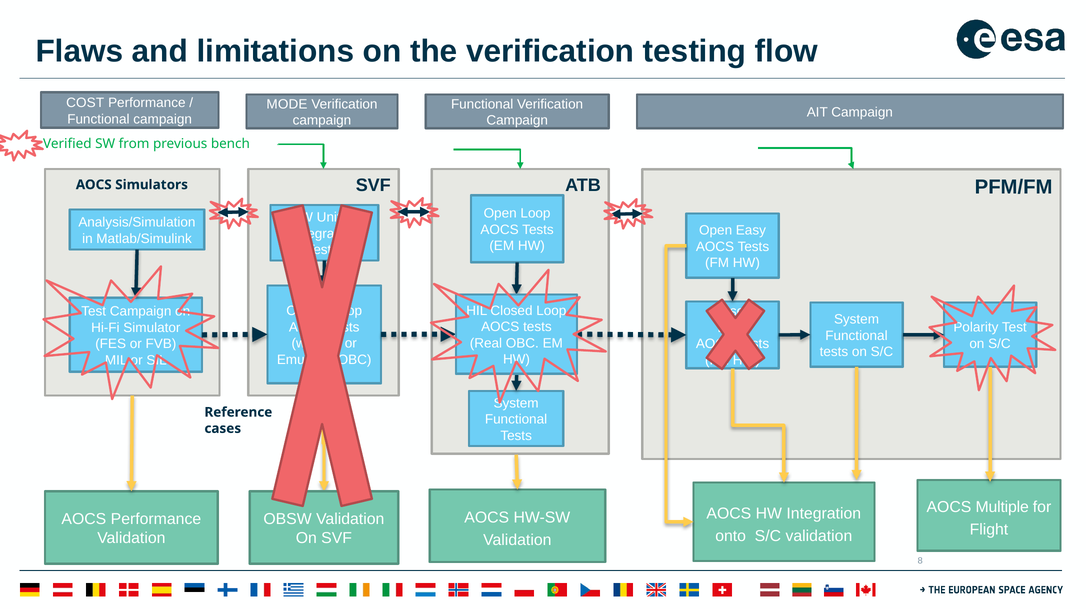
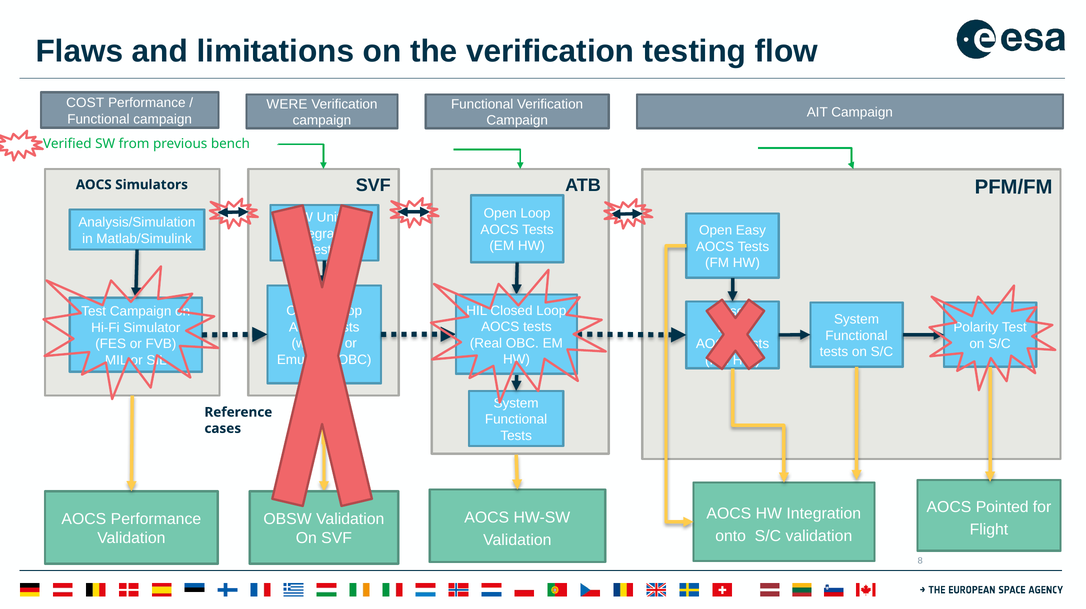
MODE: MODE -> WERE
Multiple: Multiple -> Pointed
